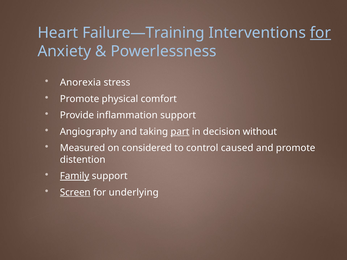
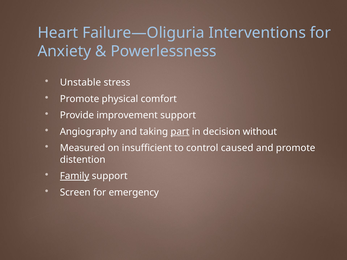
Failure—Training: Failure—Training -> Failure—Oliguria
for at (320, 33) underline: present -> none
Anorexia: Anorexia -> Unstable
inflammation: inflammation -> improvement
considered: considered -> insufficient
Screen underline: present -> none
underlying: underlying -> emergency
